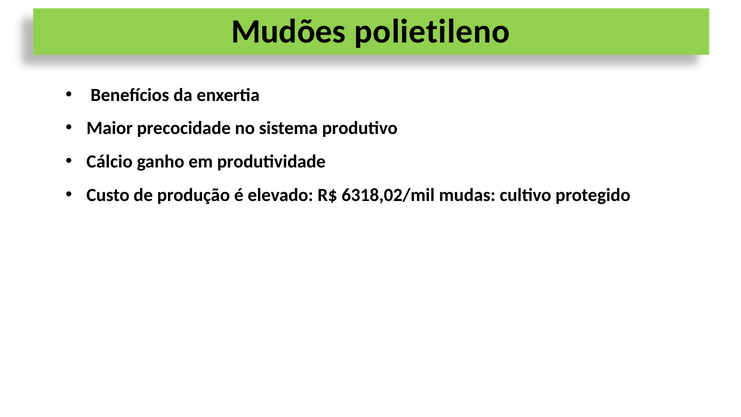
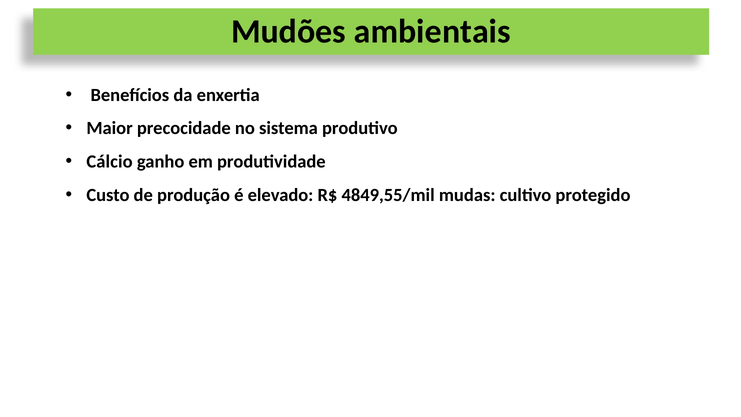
polietileno: polietileno -> ambientais
6318,02/mil: 6318,02/mil -> 4849,55/mil
